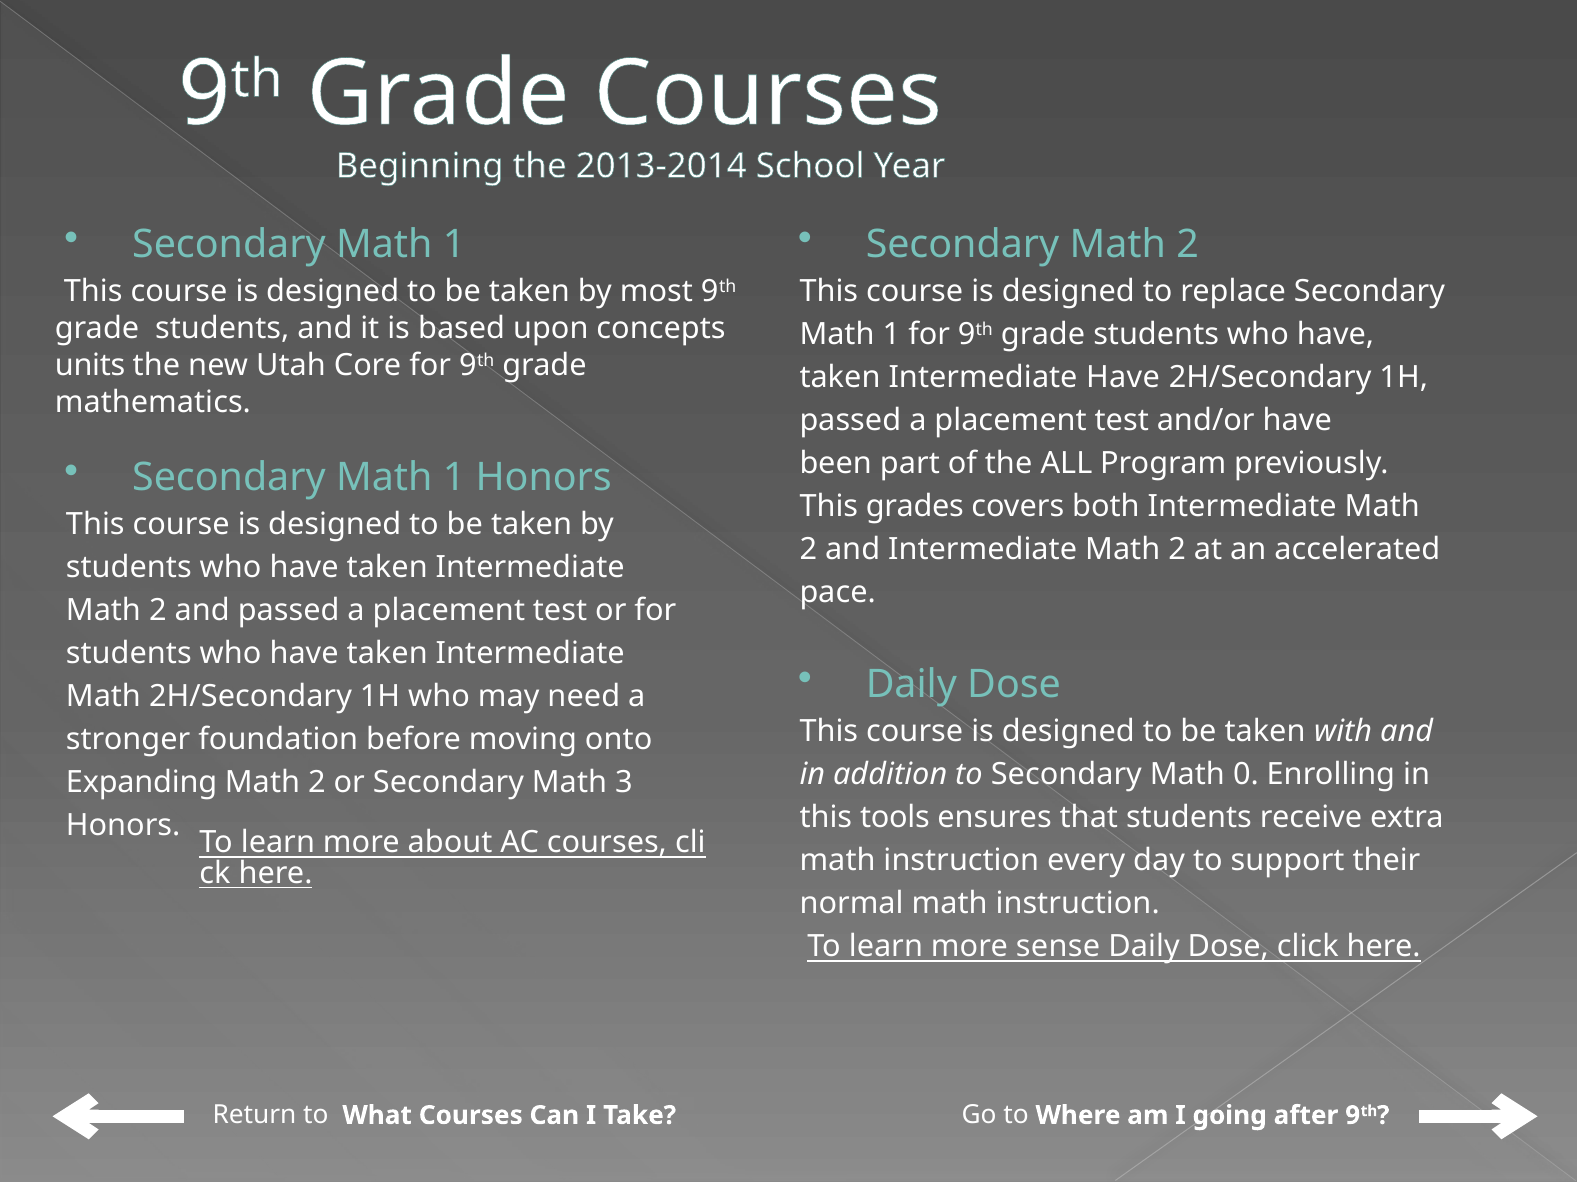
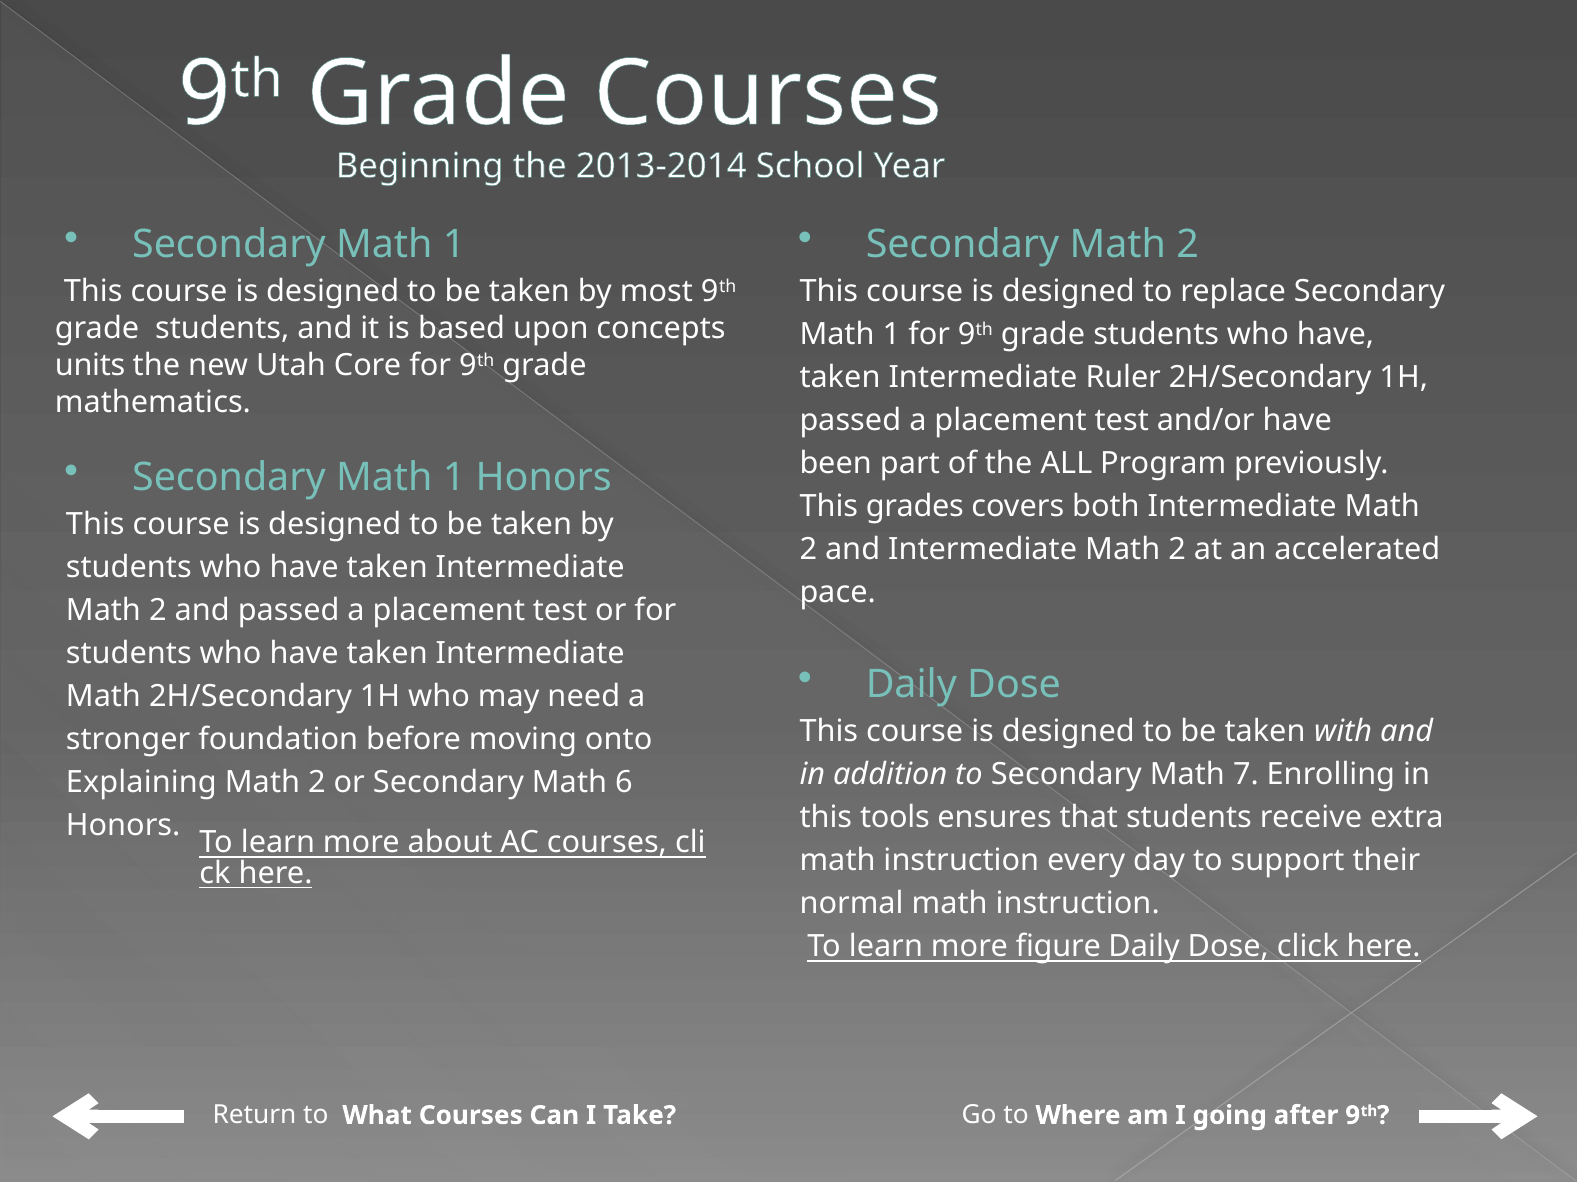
Intermediate Have: Have -> Ruler
0: 0 -> 7
Expanding: Expanding -> Explaining
3: 3 -> 6
sense: sense -> figure
